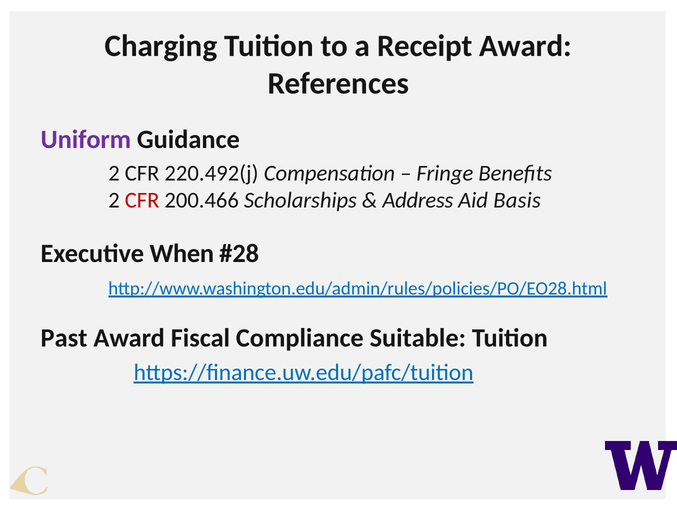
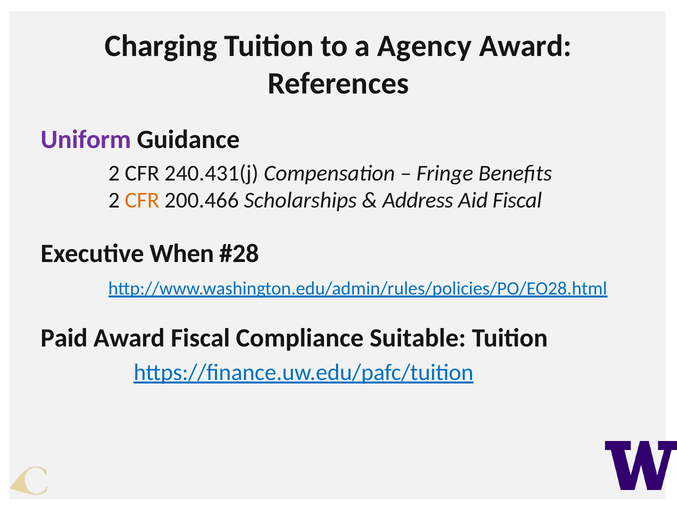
Receipt: Receipt -> Agency
220.492(j: 220.492(j -> 240.431(j
CFR at (142, 200) colour: red -> orange
Aid Basis: Basis -> Fiscal
Past: Past -> Paid
